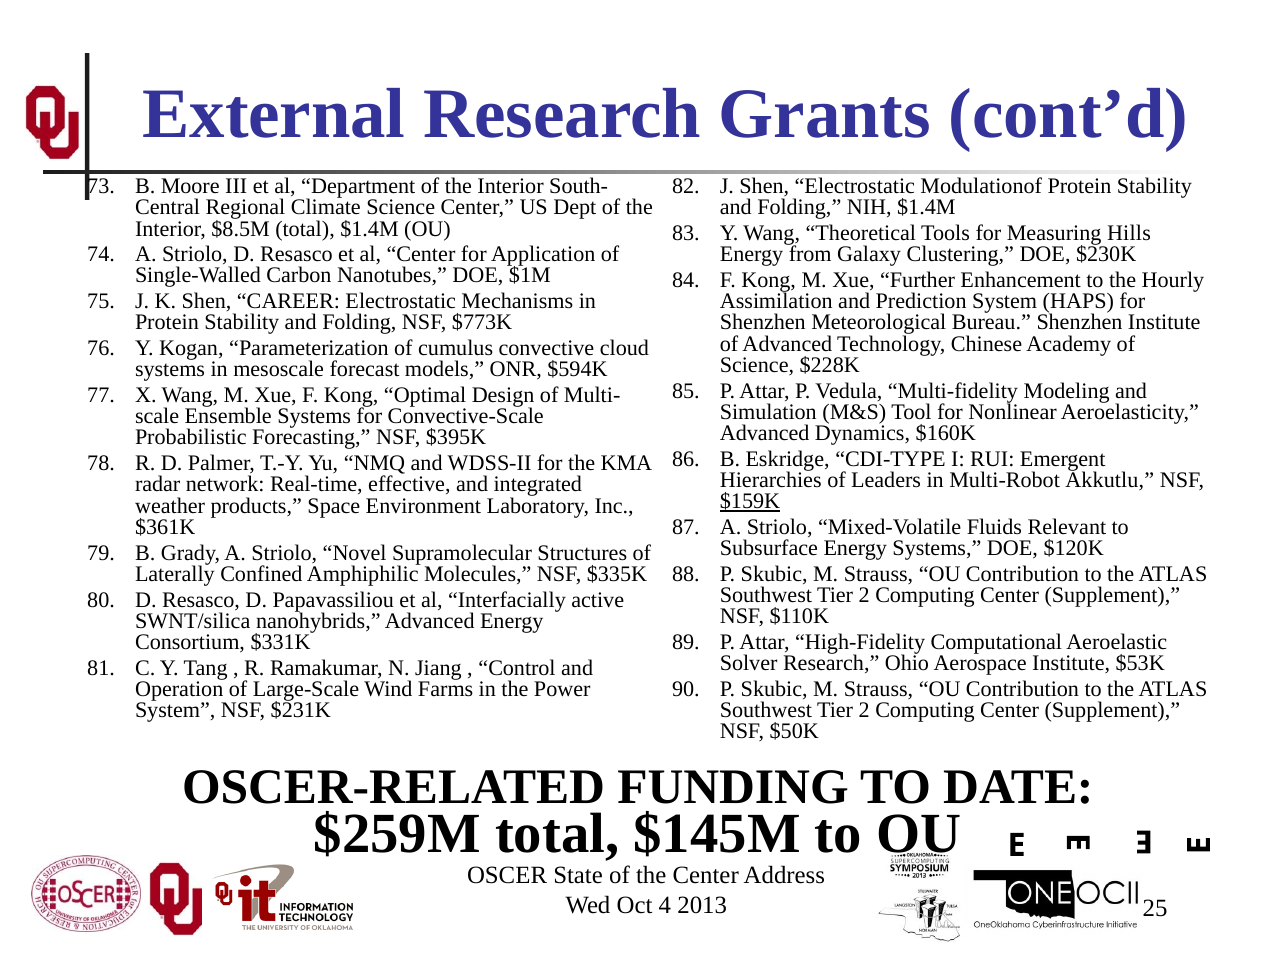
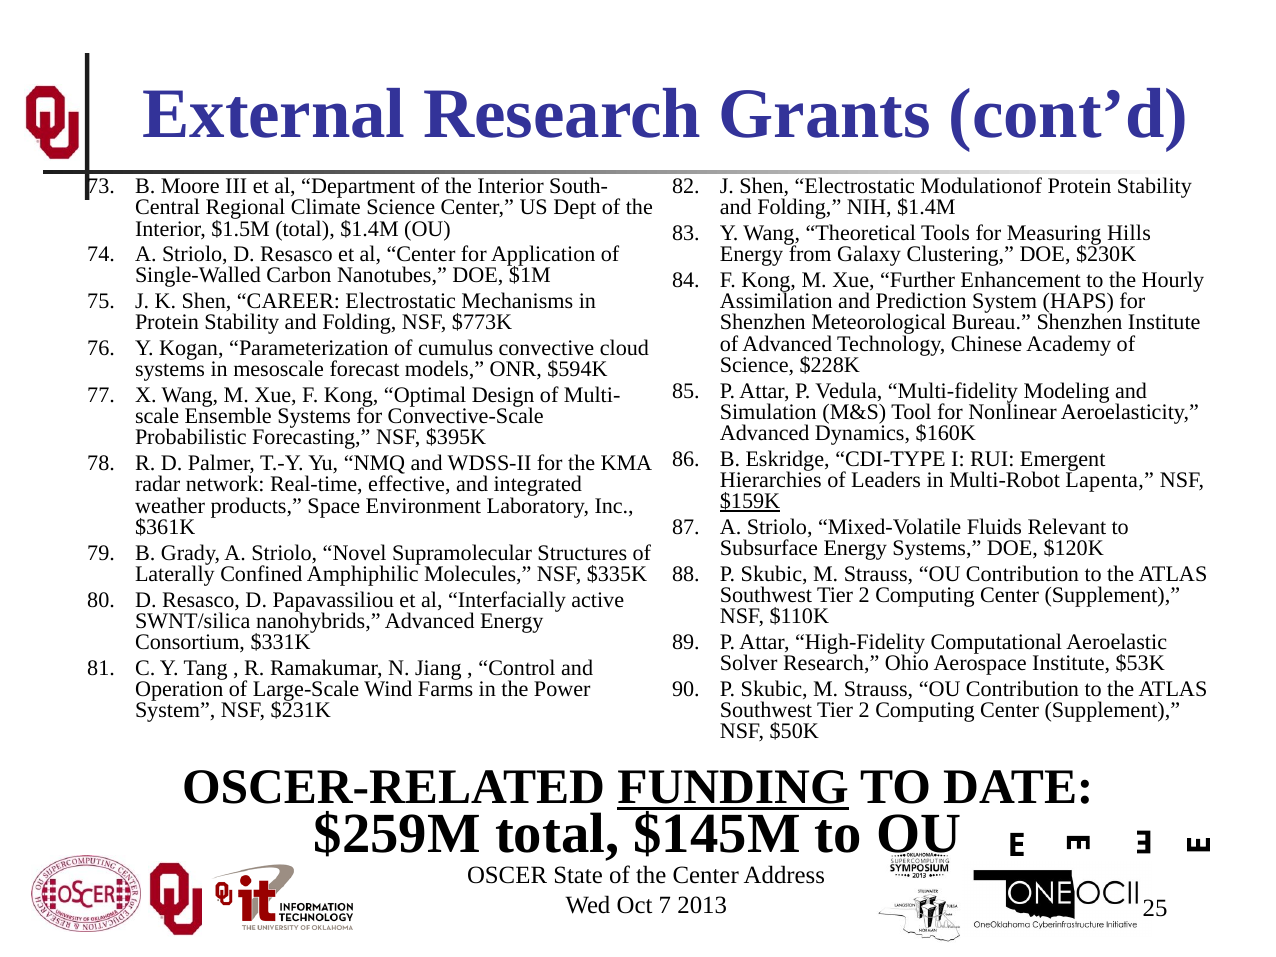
$8.5M: $8.5M -> $1.5M
Akkutlu: Akkutlu -> Lapenta
FUNDING underline: none -> present
4: 4 -> 7
